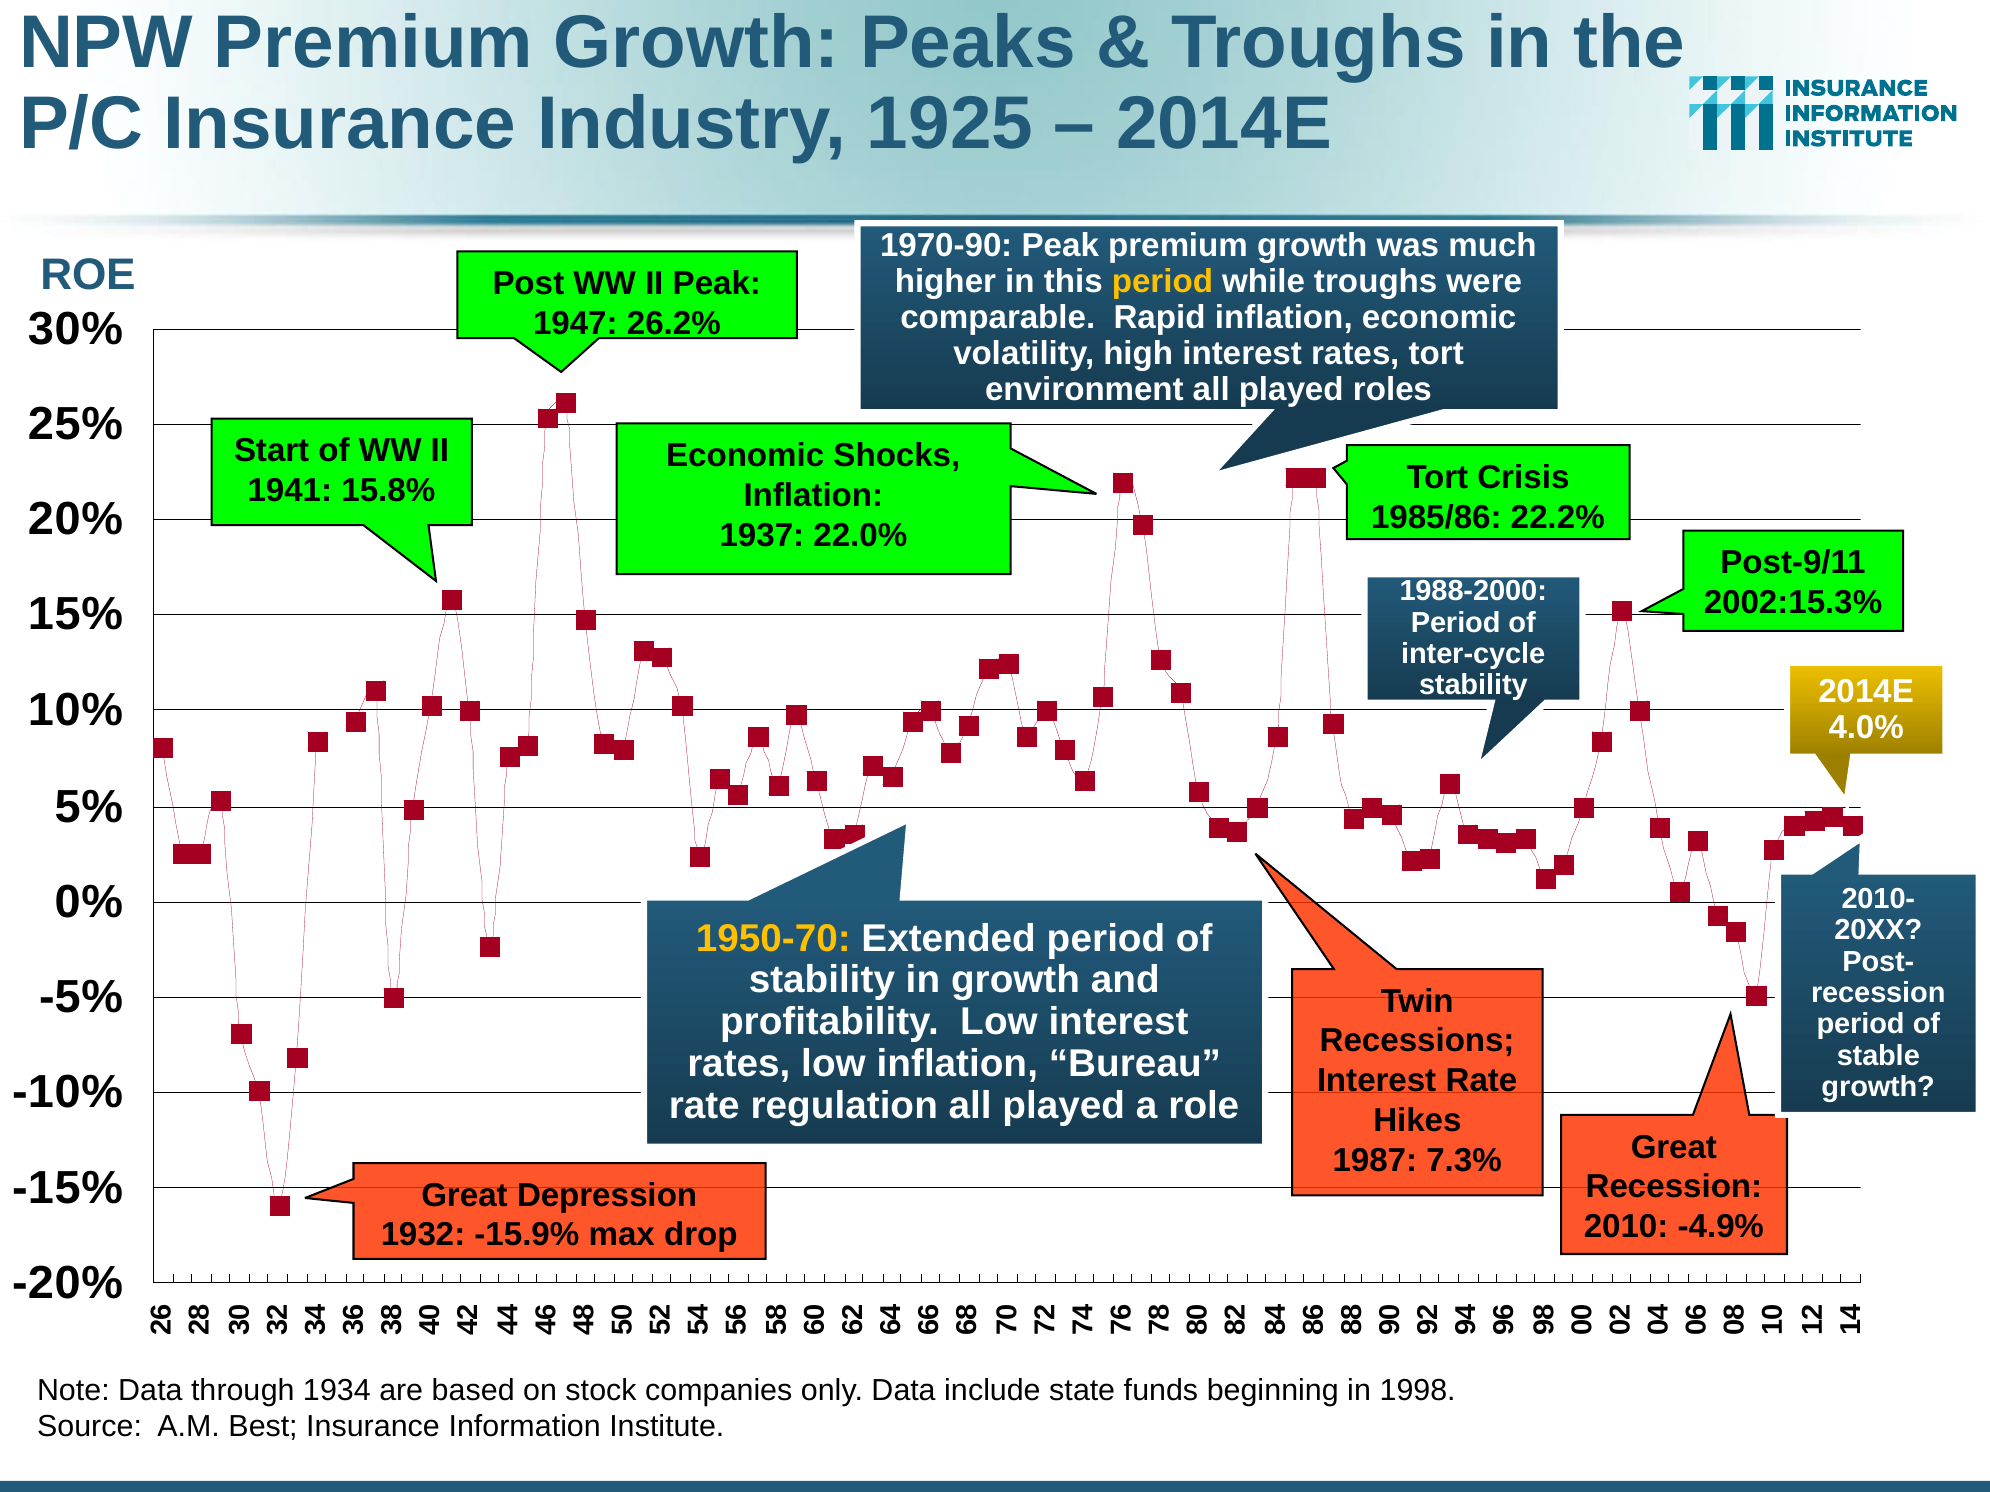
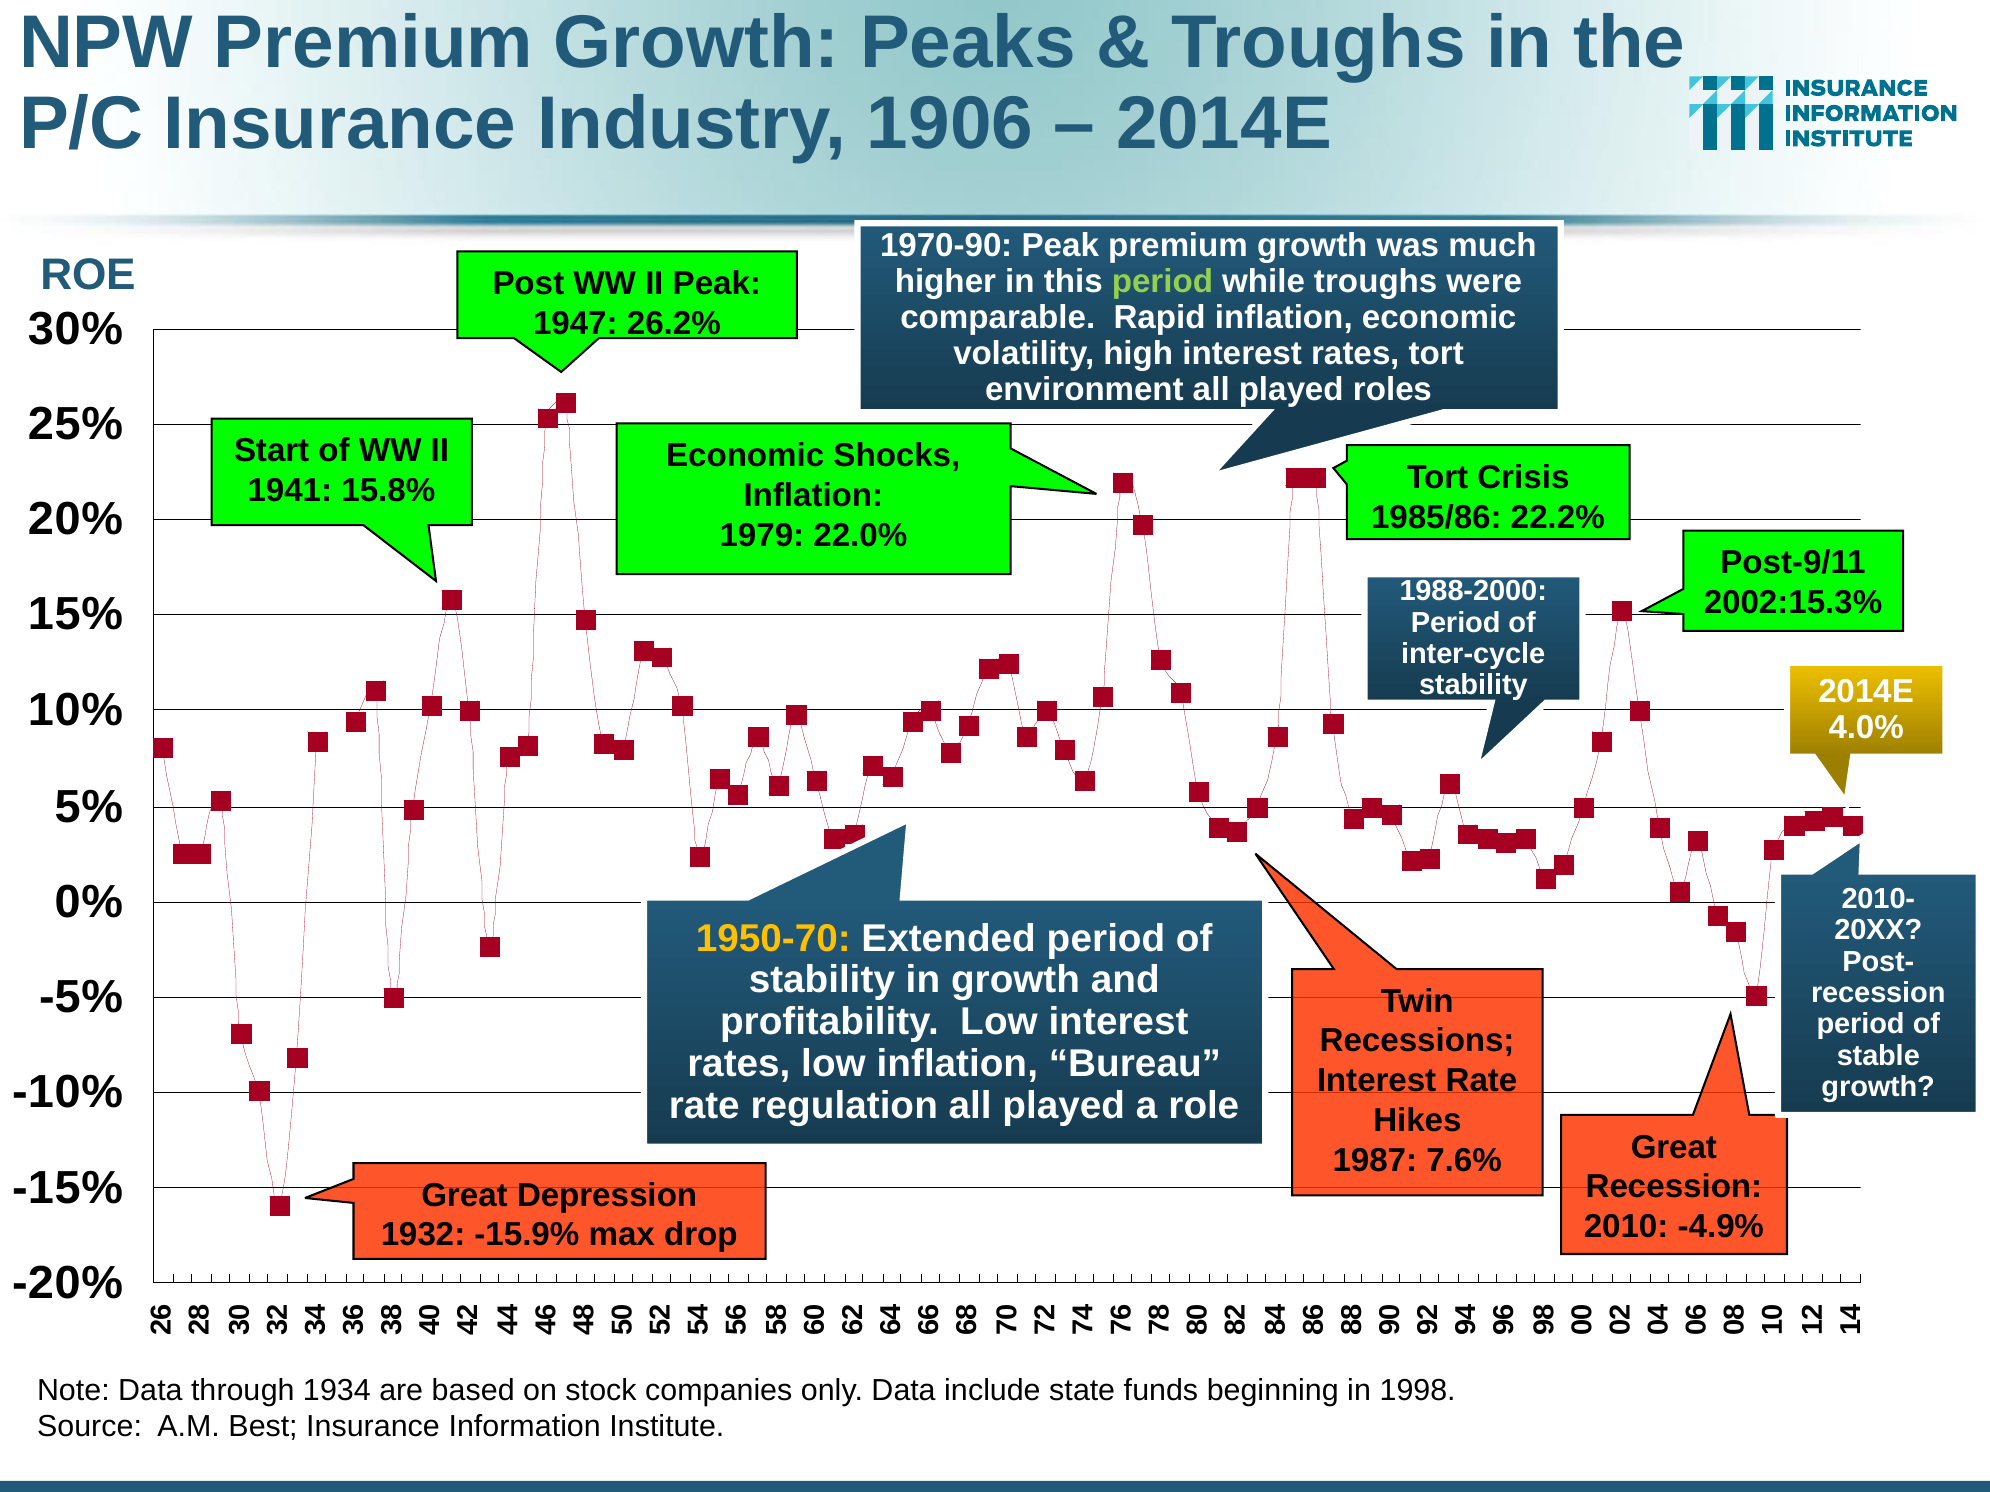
1925: 1925 -> 1906
period at (1162, 282) colour: yellow -> light green
1937: 1937 -> 1979
7.3%: 7.3% -> 7.6%
